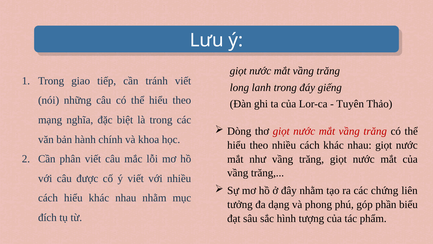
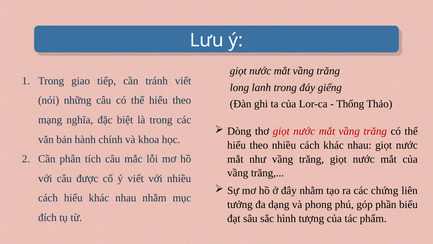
Tuyên: Tuyên -> Thống
phân viết: viết -> tích
